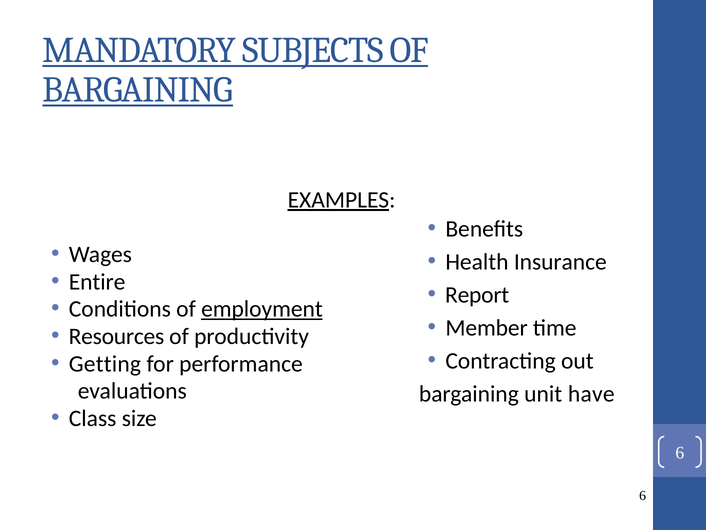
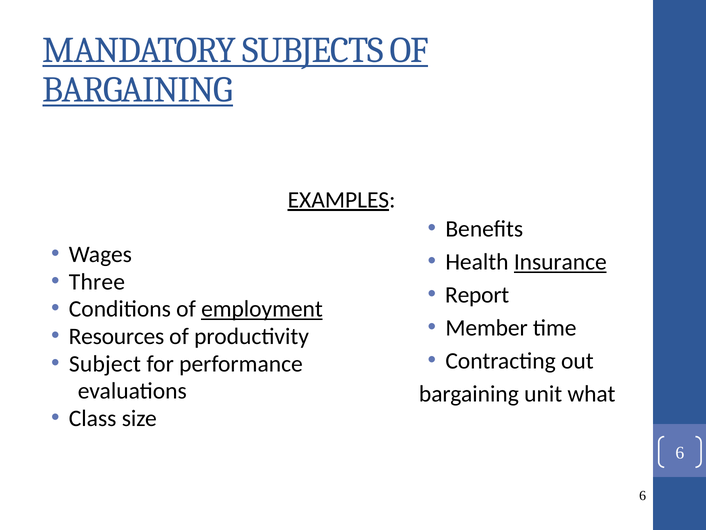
Insurance underline: none -> present
Entire: Entire -> Three
Getting: Getting -> Subject
have: have -> what
